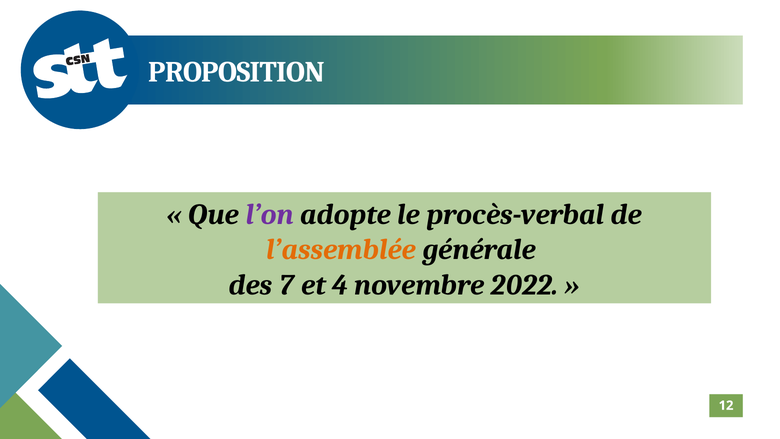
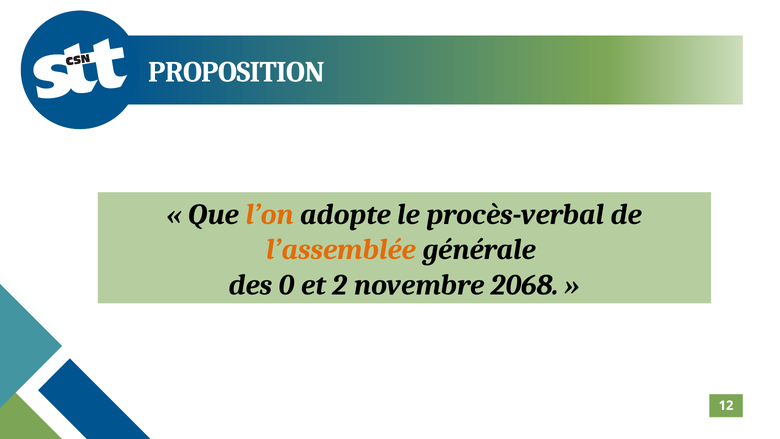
l’on colour: purple -> orange
7: 7 -> 0
4: 4 -> 2
2022: 2022 -> 2068
